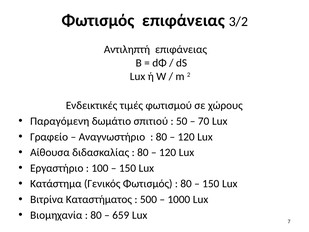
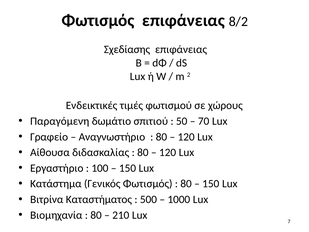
3/2: 3/2 -> 8/2
Αντιληπτή: Αντιληπτή -> Σχεδίασης
659: 659 -> 210
